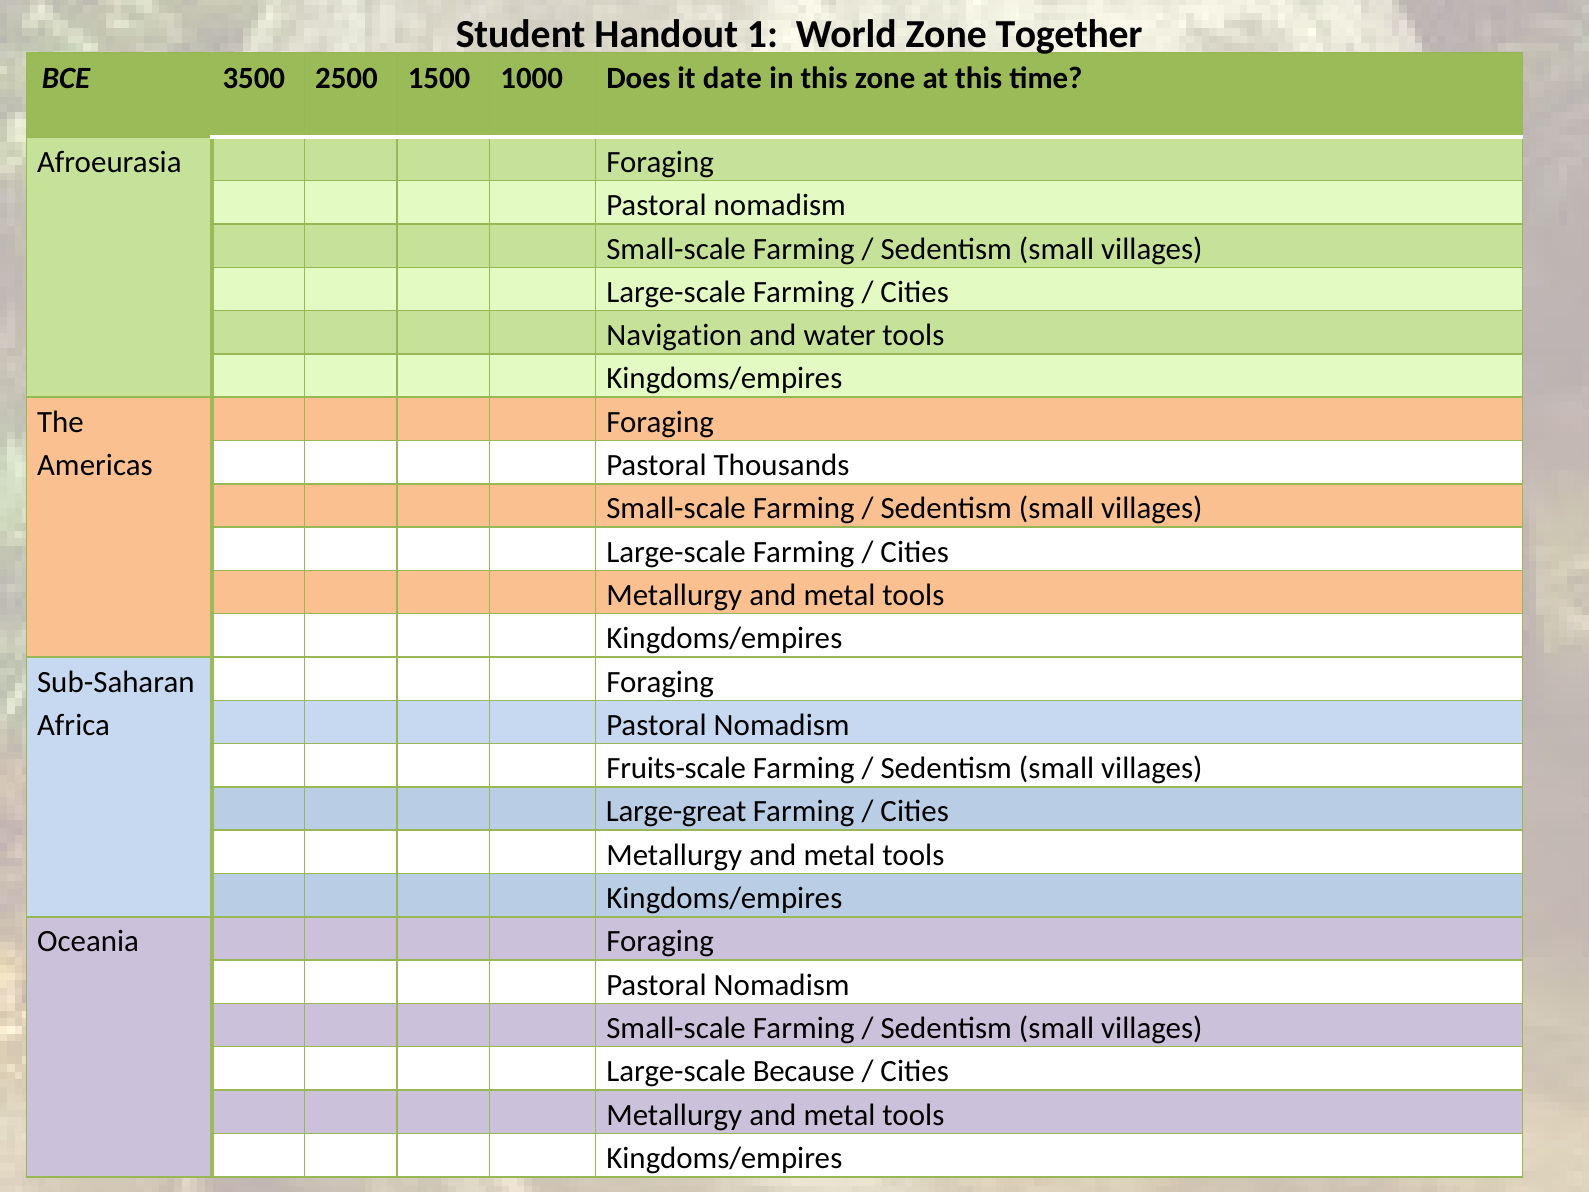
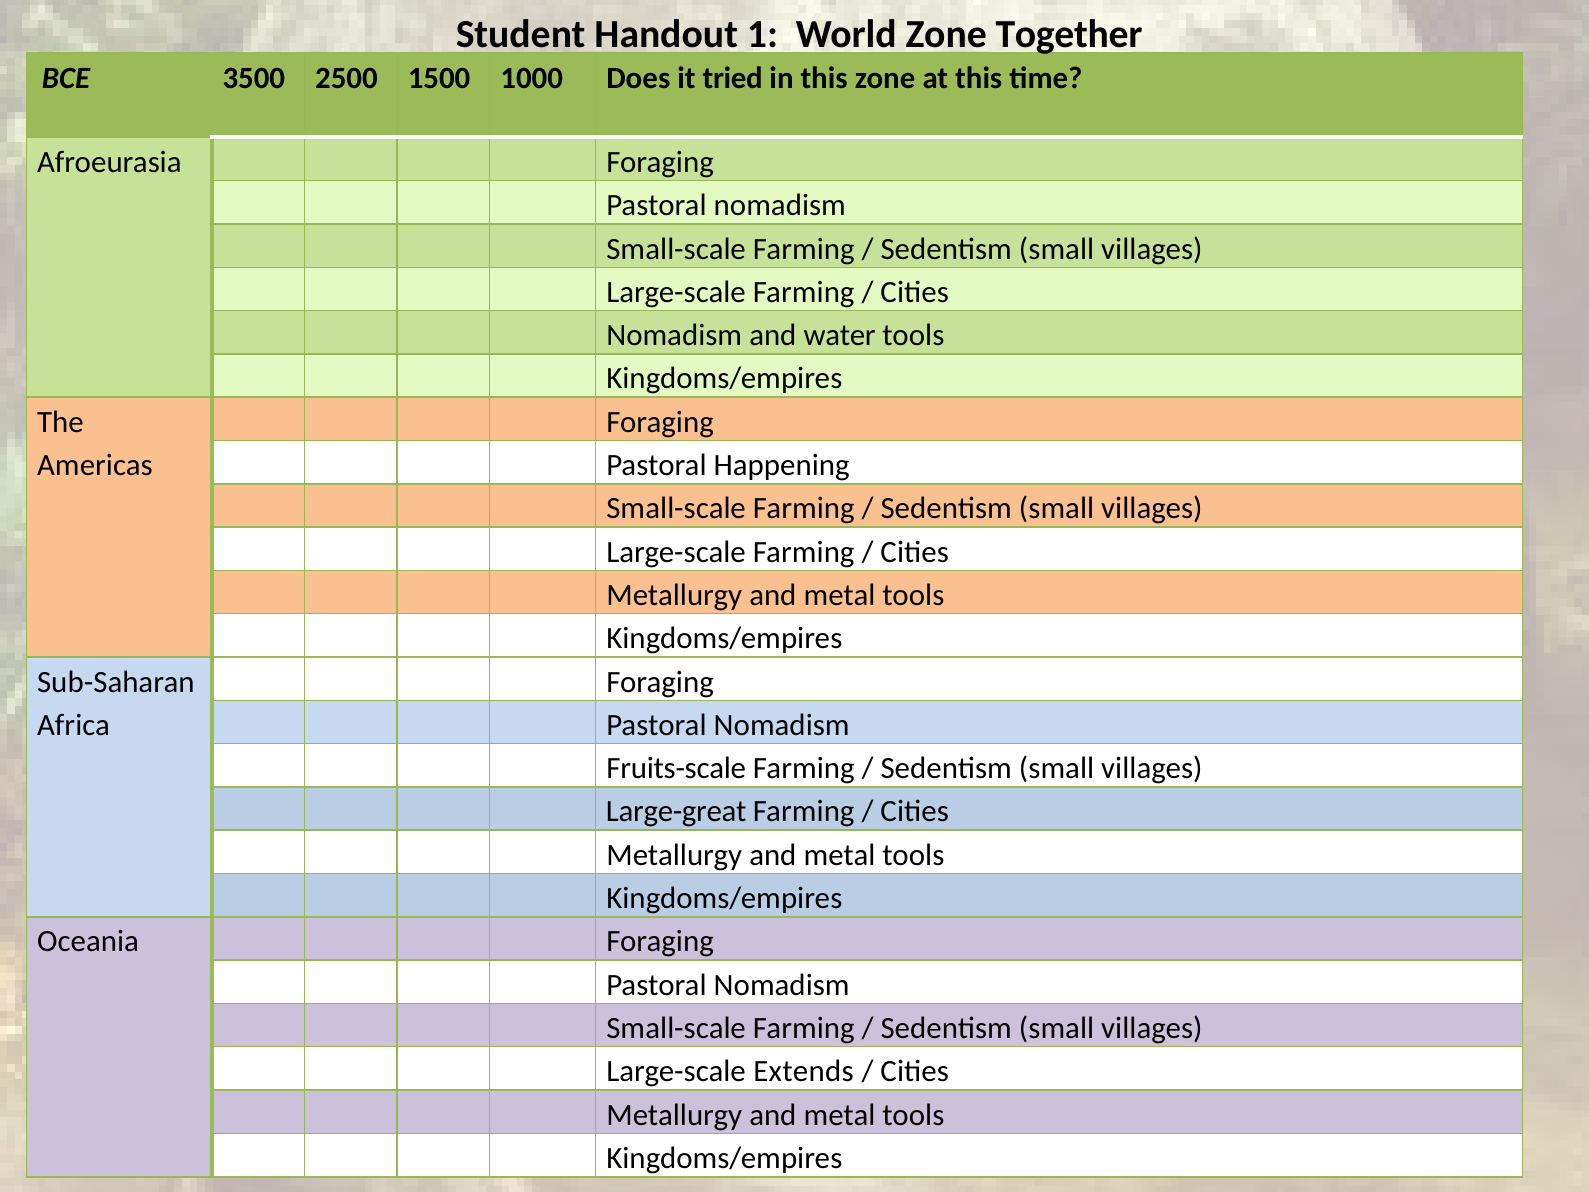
date: date -> tried
Navigation at (674, 335): Navigation -> Nomadism
Thousands: Thousands -> Happening
Because: Because -> Extends
